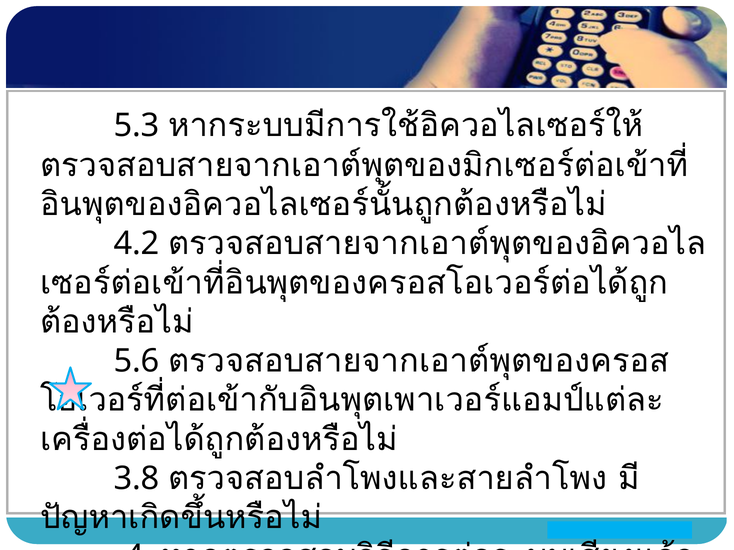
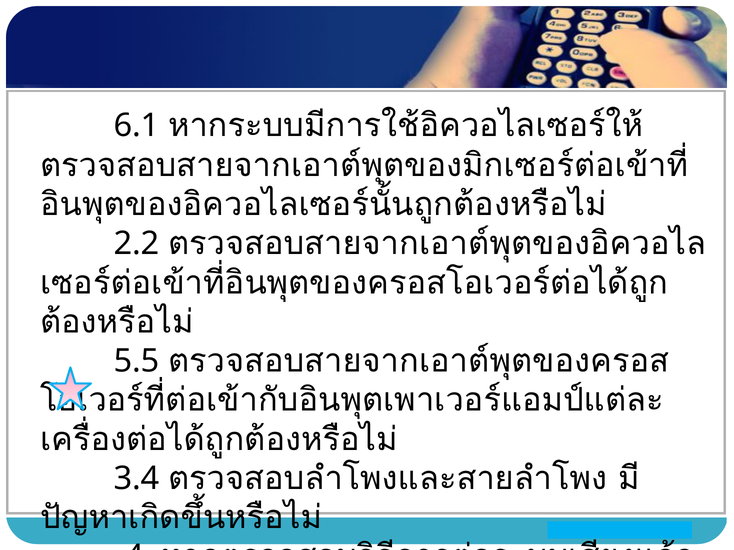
5.3: 5.3 -> 6.1
4.2: 4.2 -> 2.2
5.6: 5.6 -> 5.5
3.8: 3.8 -> 3.4
